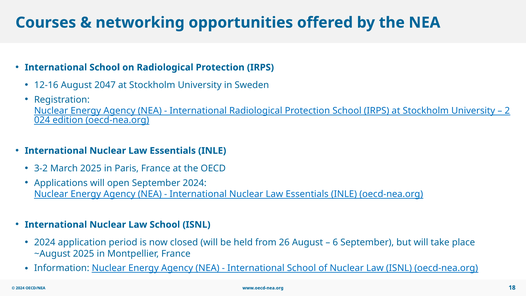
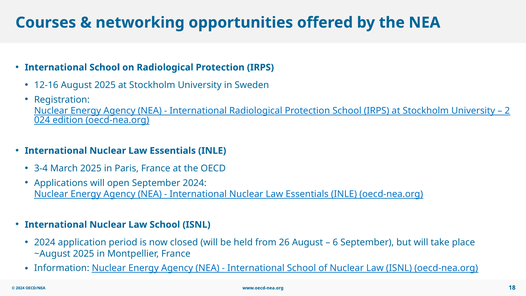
August 2047: 2047 -> 2025
3-2: 3-2 -> 3-4
